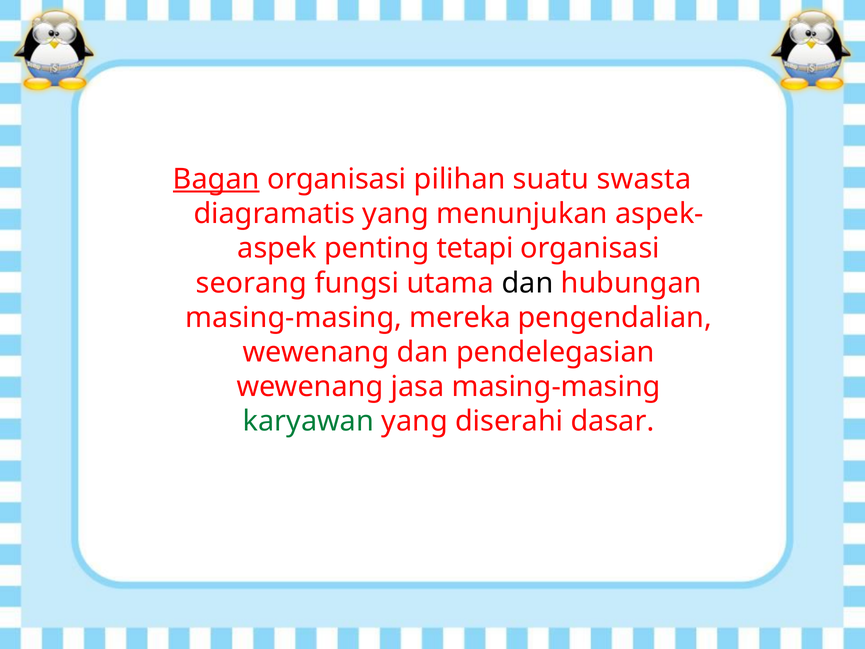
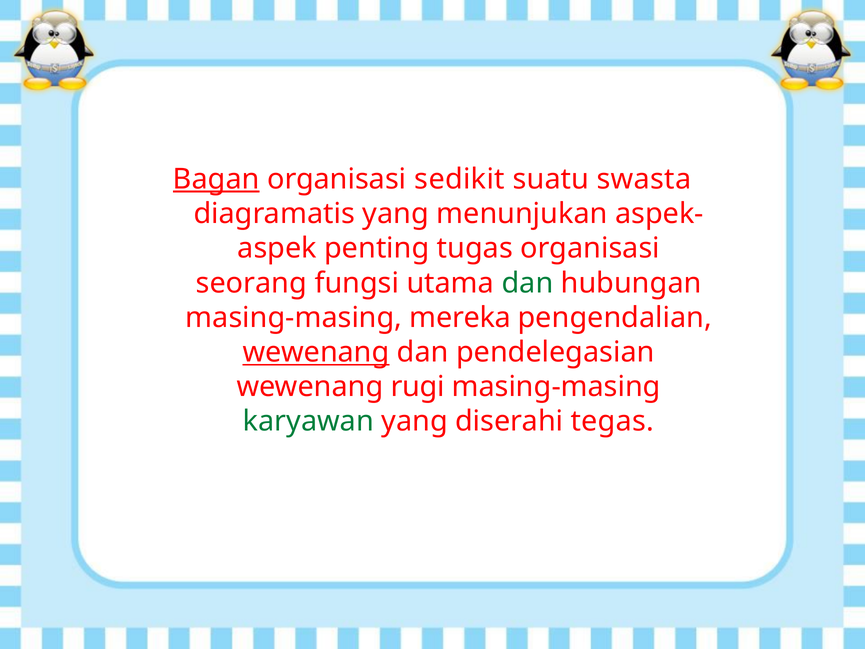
pilihan: pilihan -> sedikit
tetapi: tetapi -> tugas
dan at (528, 283) colour: black -> green
wewenang at (316, 352) underline: none -> present
jasa: jasa -> rugi
dasar: dasar -> tegas
